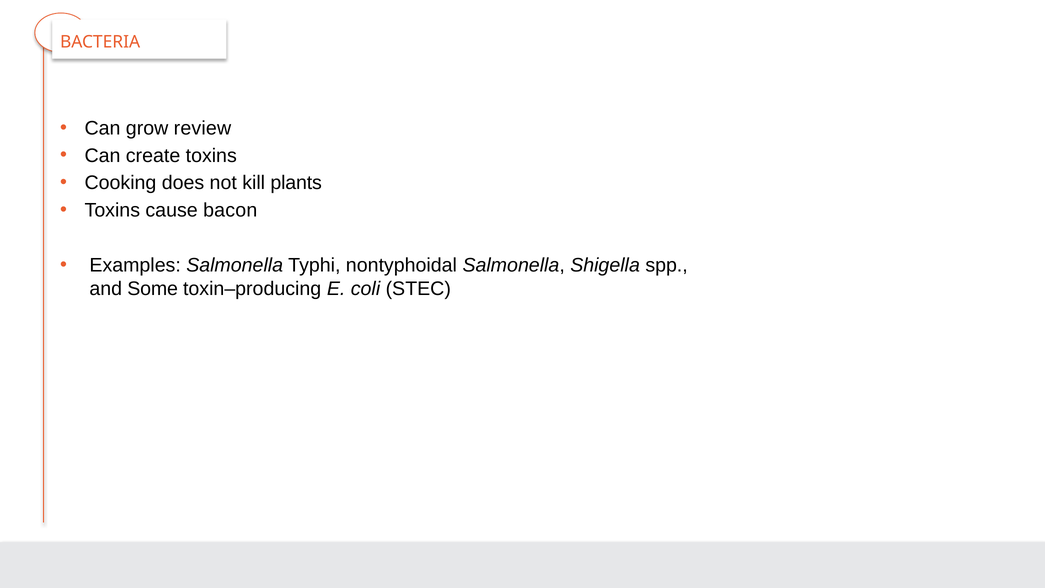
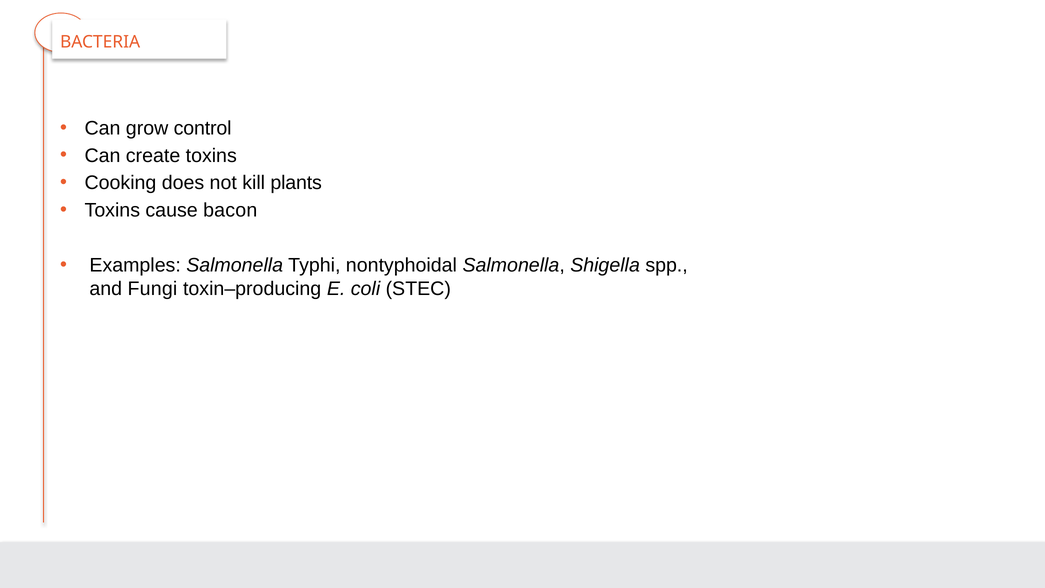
review: review -> control
Some: Some -> Fungi
